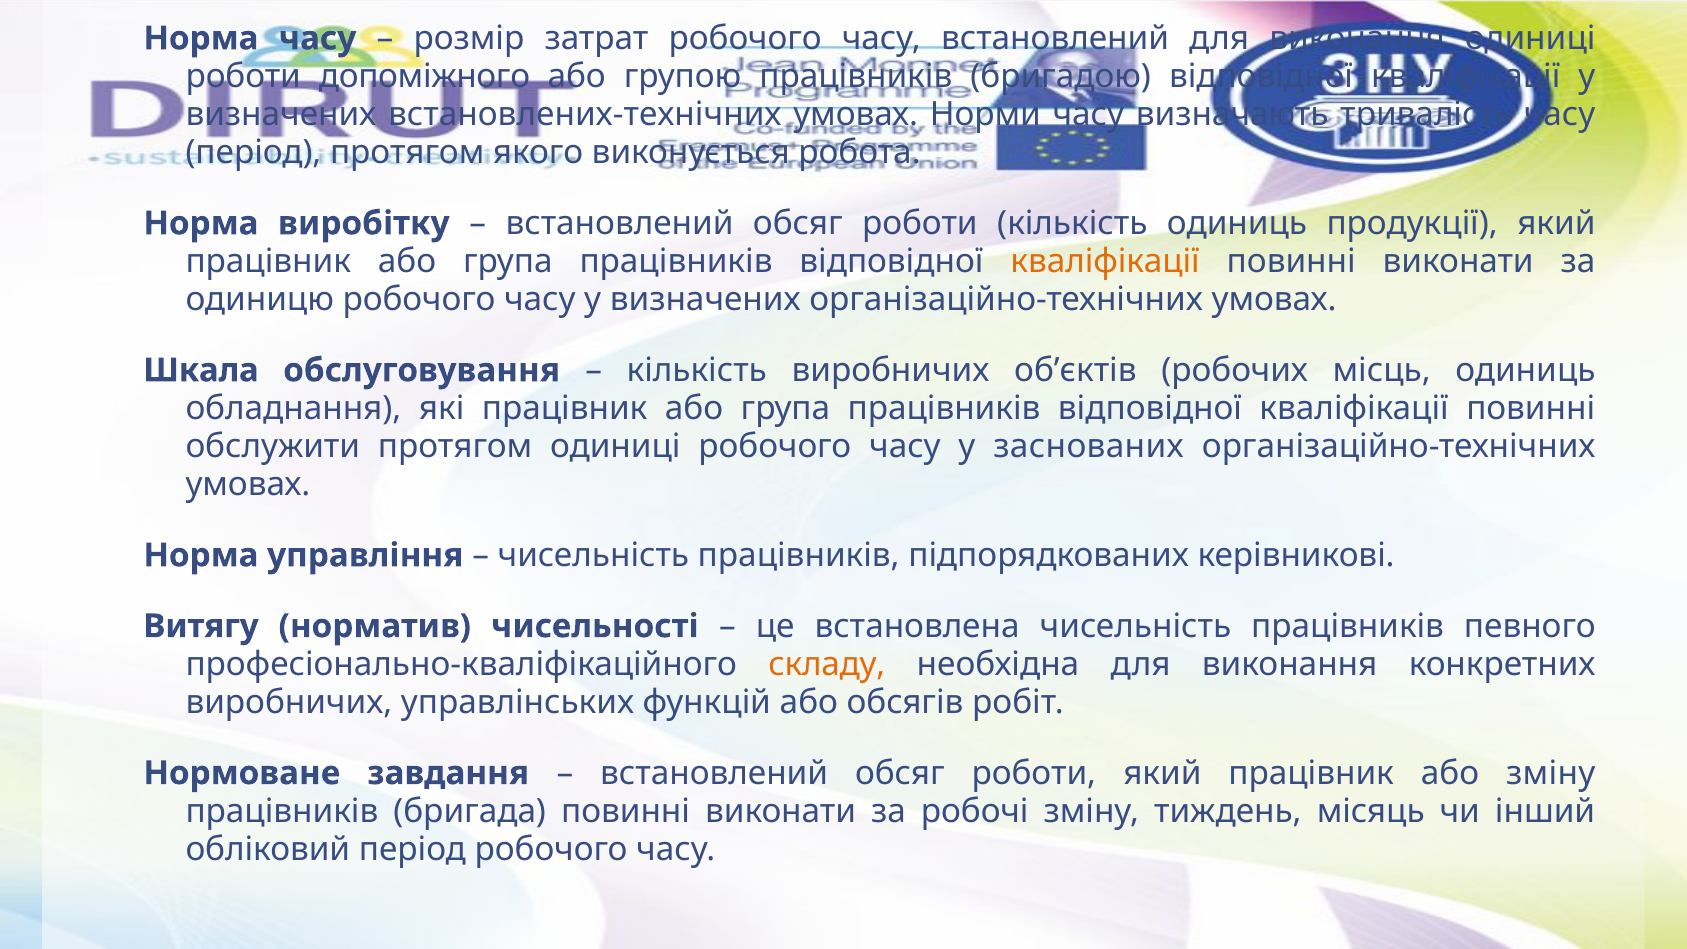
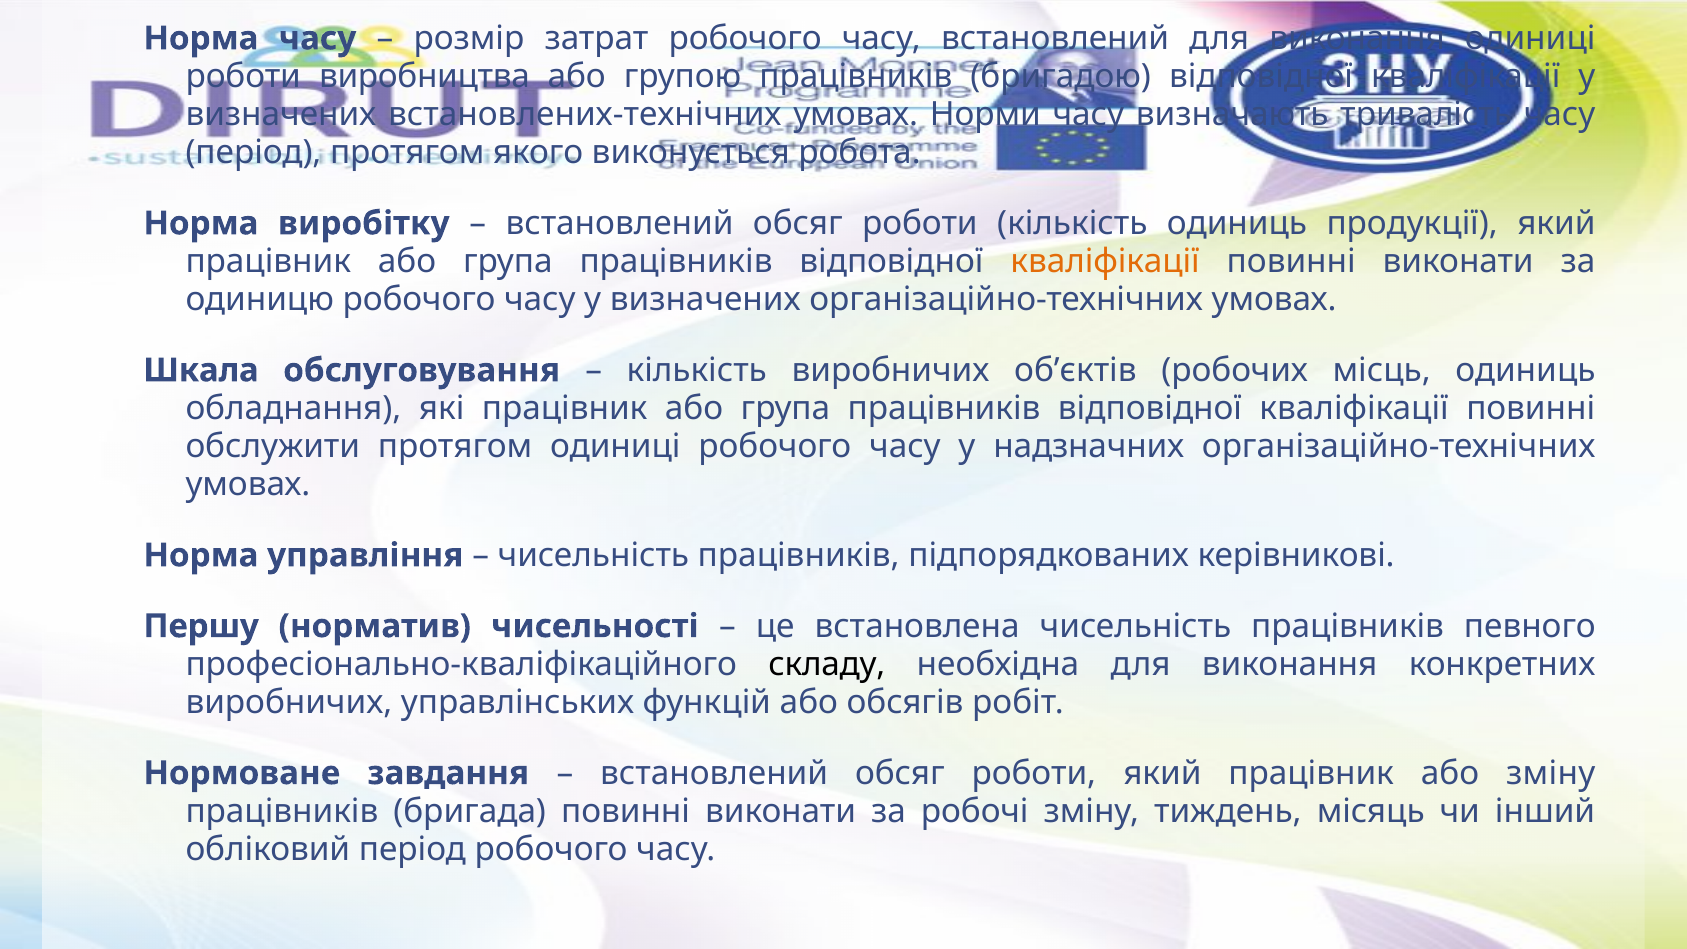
допоміжного: допоміжного -> виробництва
заснованих: заснованих -> надзначних
Витягу: Витягу -> Першу
складу colour: orange -> black
